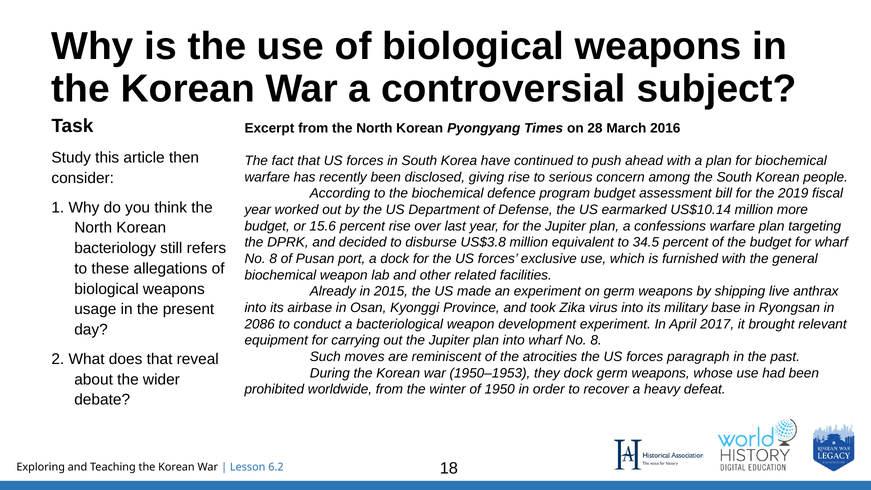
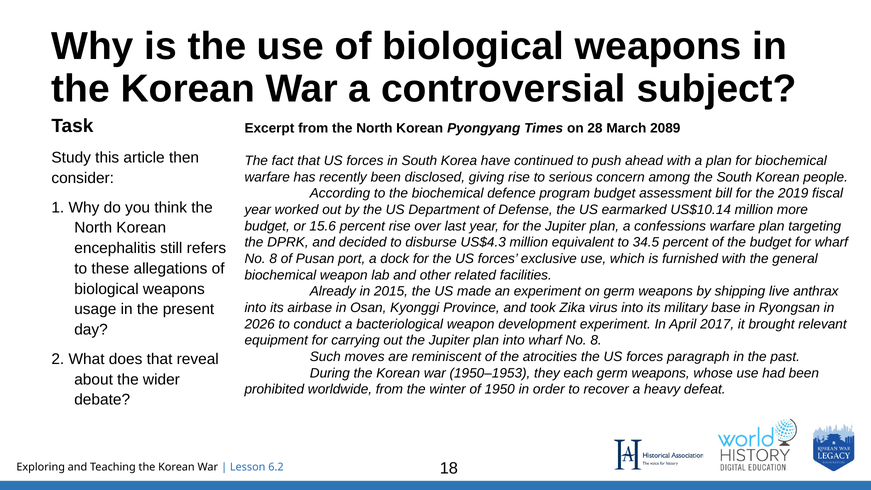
2016: 2016 -> 2089
US$3.8: US$3.8 -> US$4.3
bacteriology: bacteriology -> encephalitis
2086: 2086 -> 2026
they dock: dock -> each
